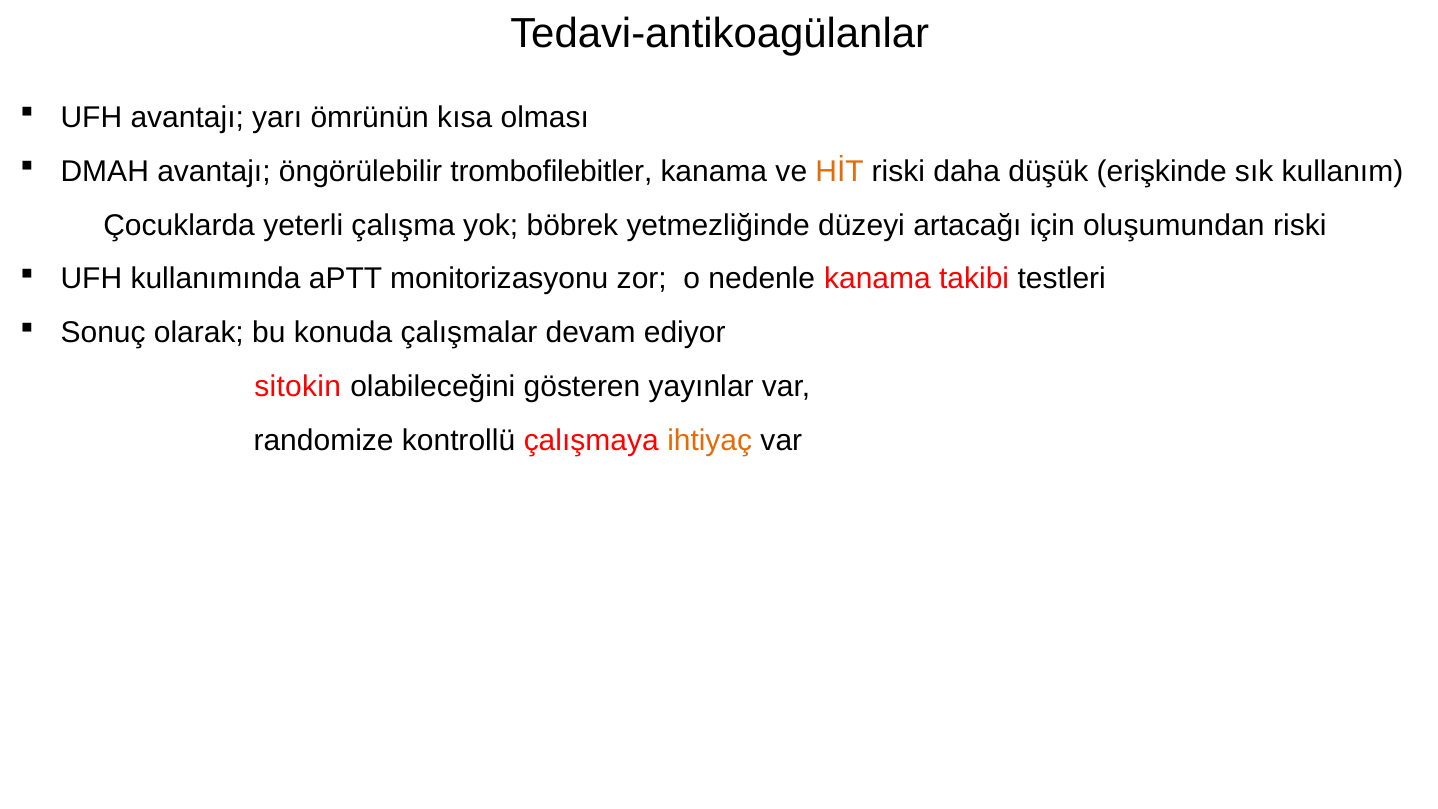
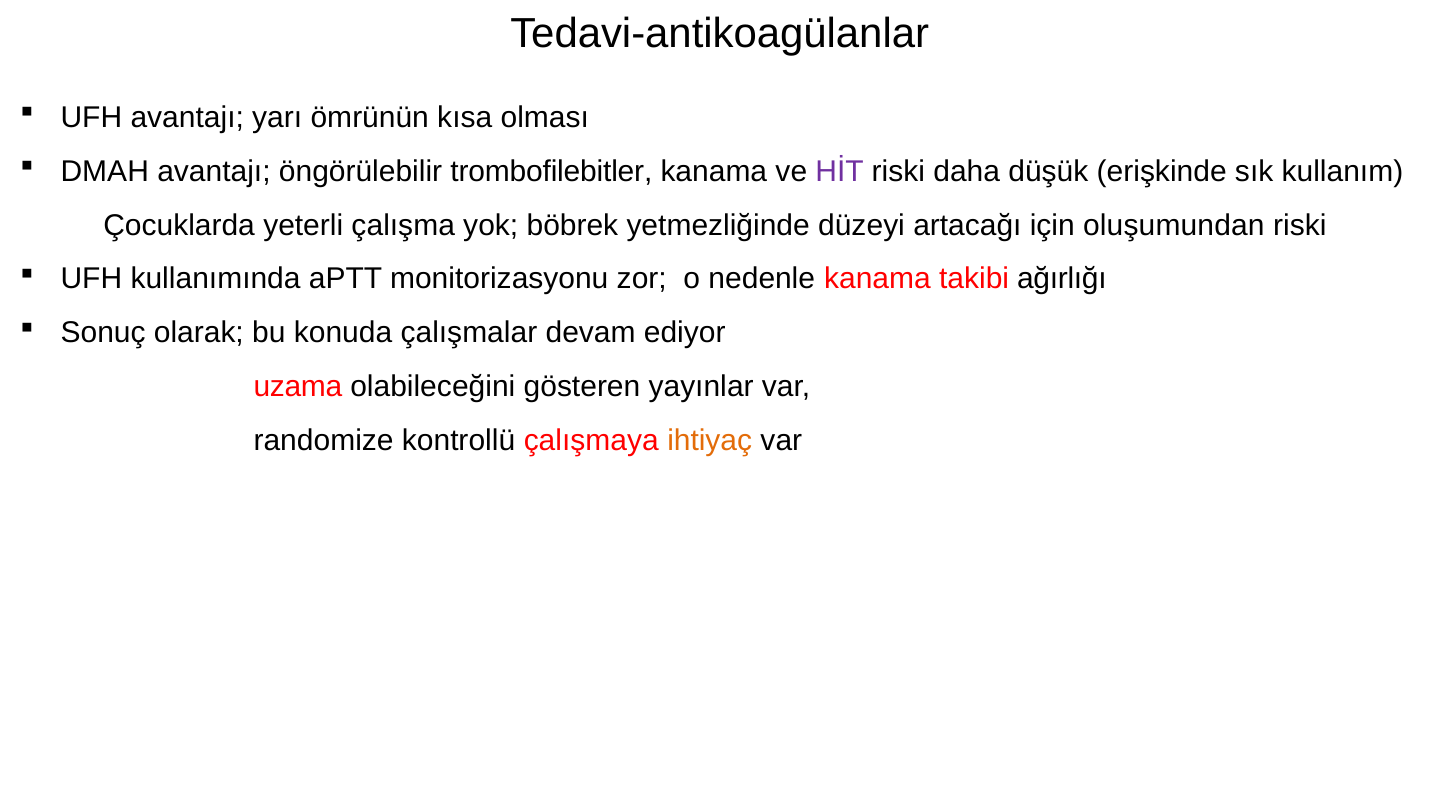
HİT colour: orange -> purple
testleri: testleri -> ağırlığı
sitokin: sitokin -> uzama
